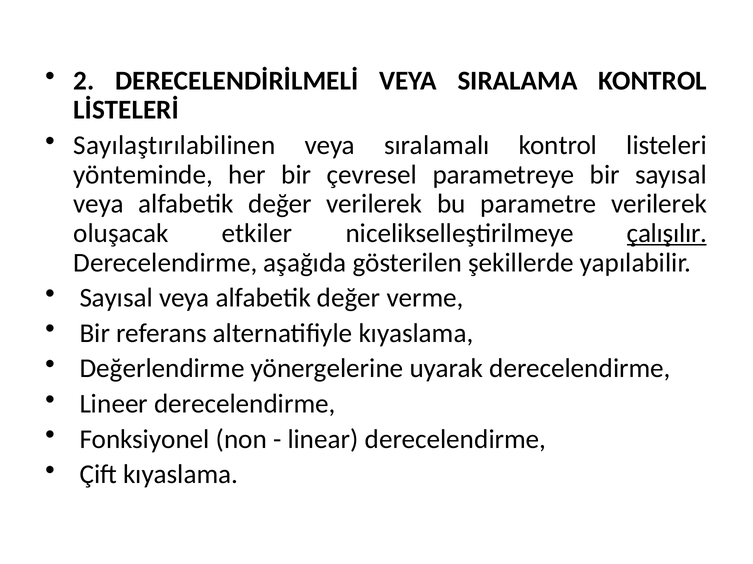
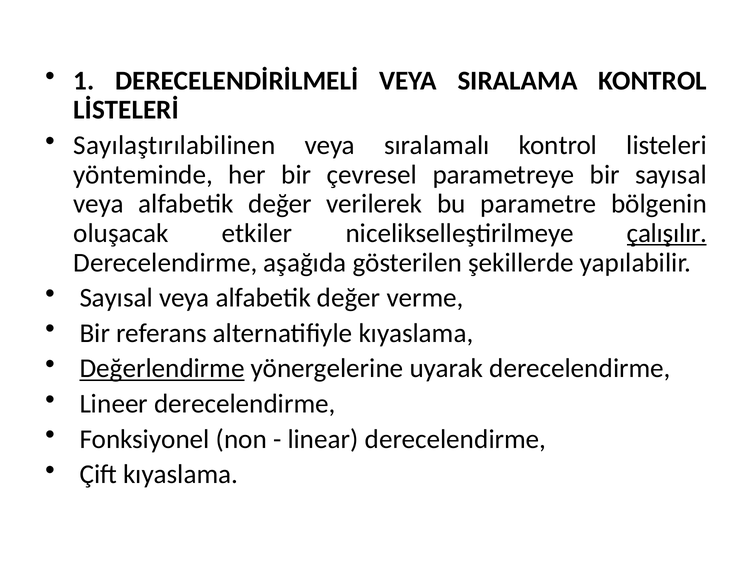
2: 2 -> 1
parametre verilerek: verilerek -> bölgenin
Değerlendirme underline: none -> present
